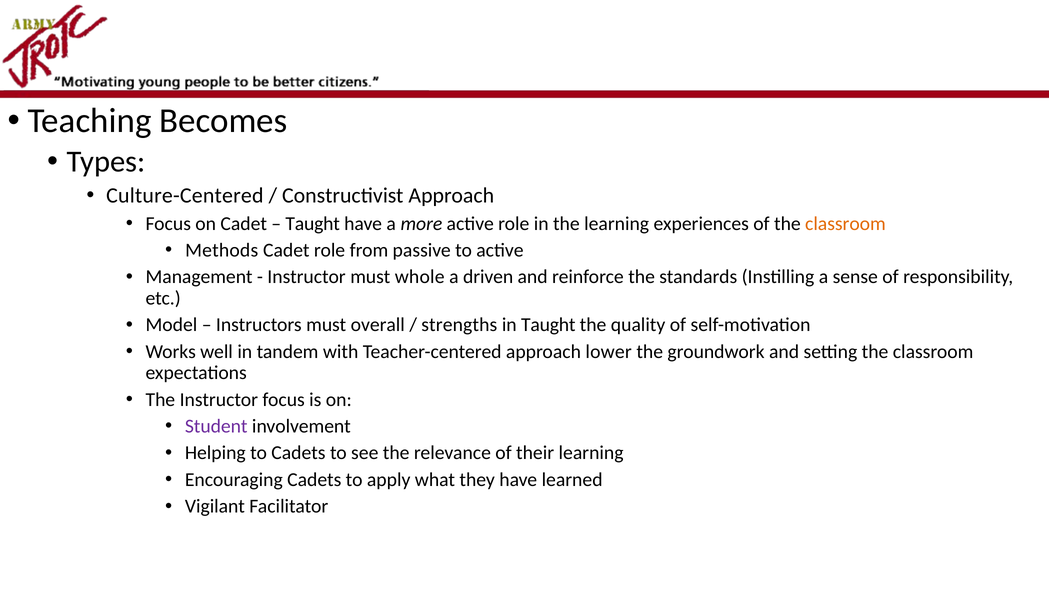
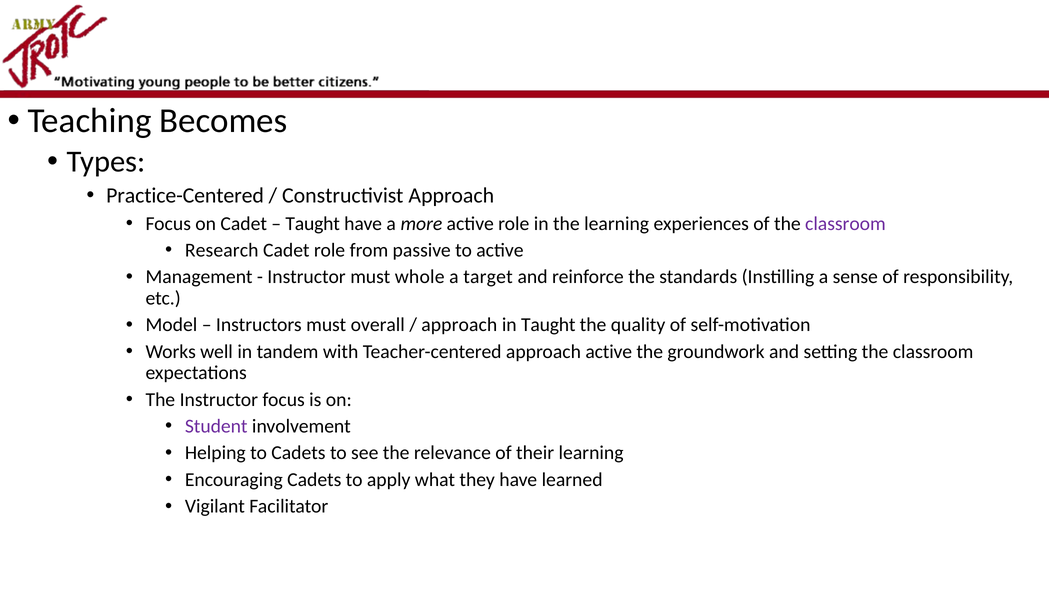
Culture-Centered: Culture-Centered -> Practice-Centered
classroom at (845, 224) colour: orange -> purple
Methods: Methods -> Research
driven: driven -> target
strengths at (459, 325): strengths -> approach
approach lower: lower -> active
